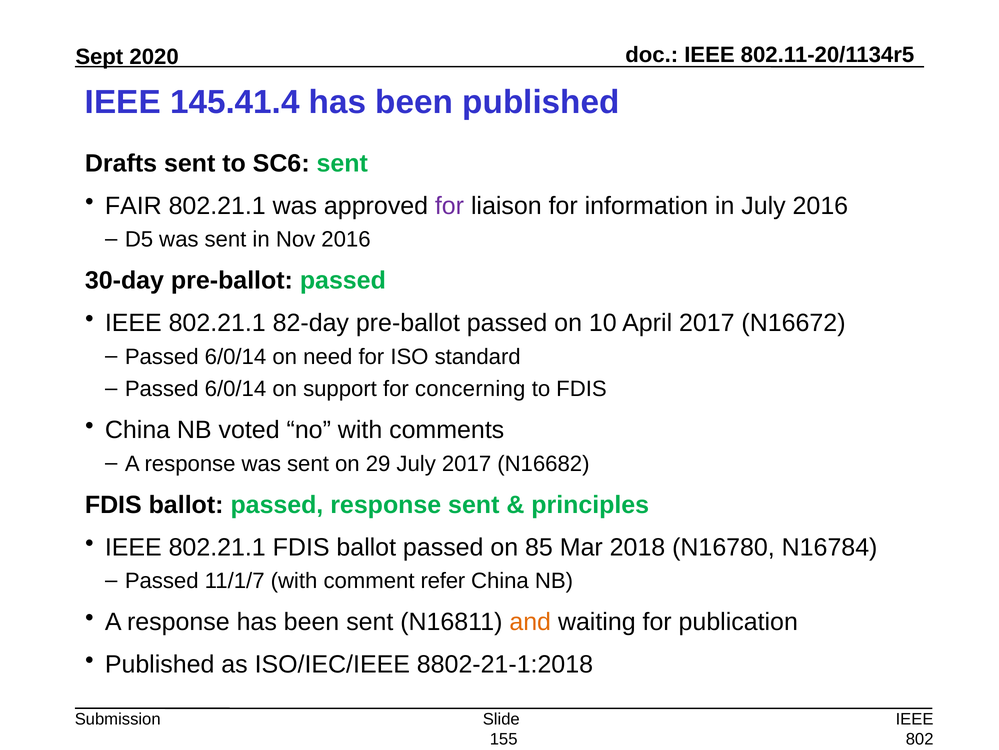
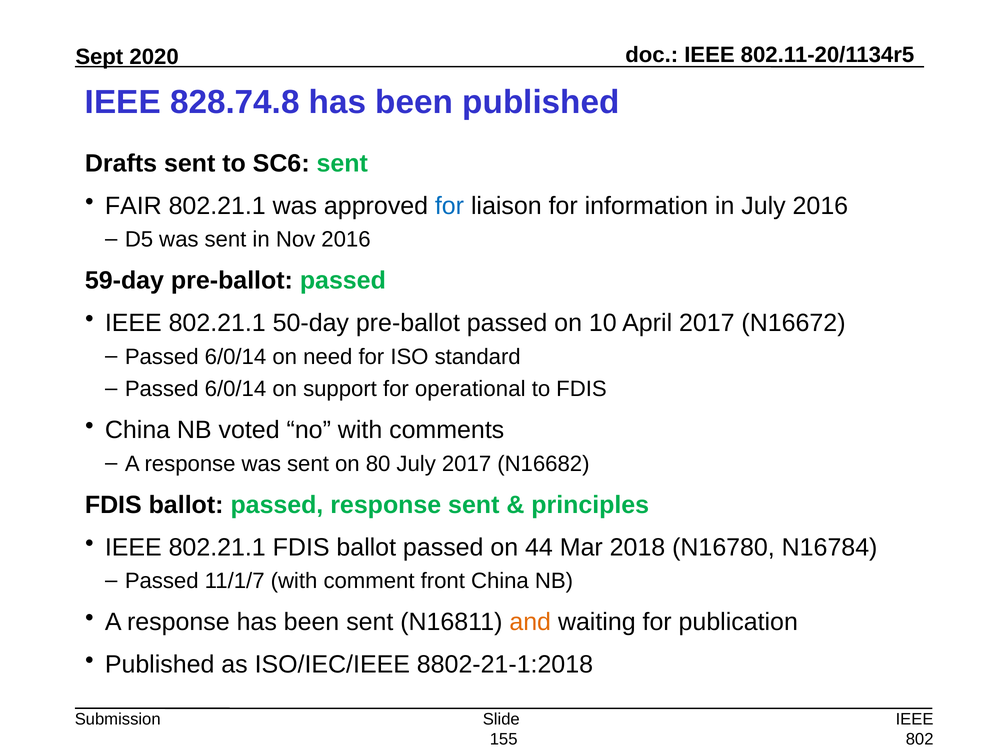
145.41.4: 145.41.4 -> 828.74.8
for at (450, 206) colour: purple -> blue
30-day: 30-day -> 59-day
82-day: 82-day -> 50-day
concerning: concerning -> operational
29: 29 -> 80
85: 85 -> 44
refer: refer -> front
